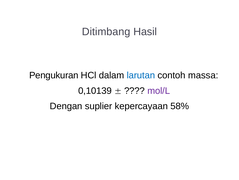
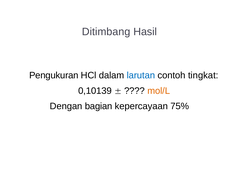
massa: massa -> tingkat
mol/L colour: purple -> orange
suplier: suplier -> bagian
58%: 58% -> 75%
